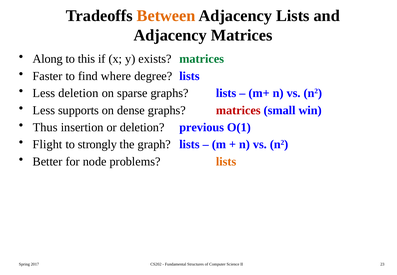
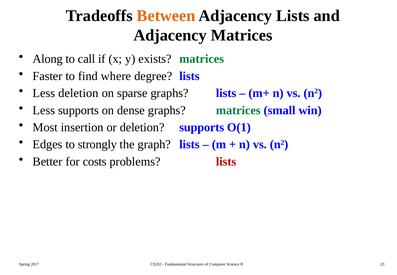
this: this -> call
matrices at (238, 110) colour: red -> green
Thus: Thus -> Most
deletion previous: previous -> supports
Flight: Flight -> Edges
node: node -> costs
lists at (226, 161) colour: orange -> red
